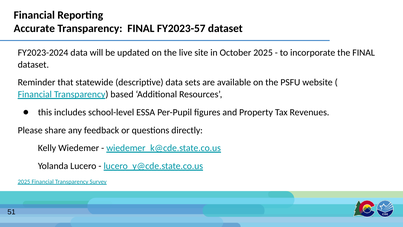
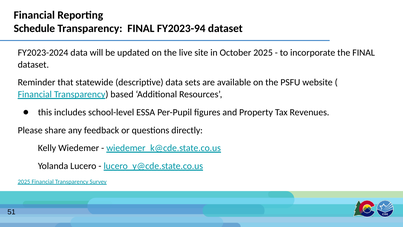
Accurate: Accurate -> Schedule
FY2023-57: FY2023-57 -> FY2023-94
